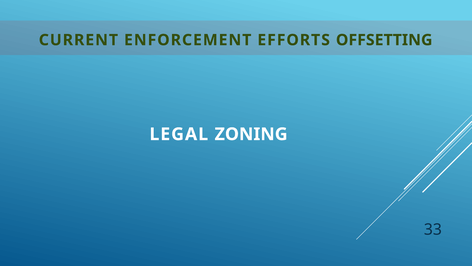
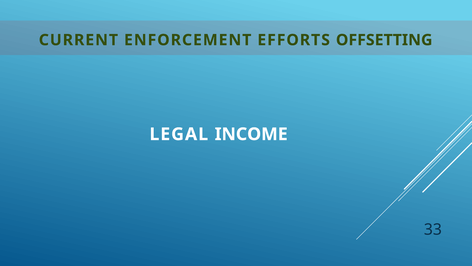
ZONING: ZONING -> INCOME
